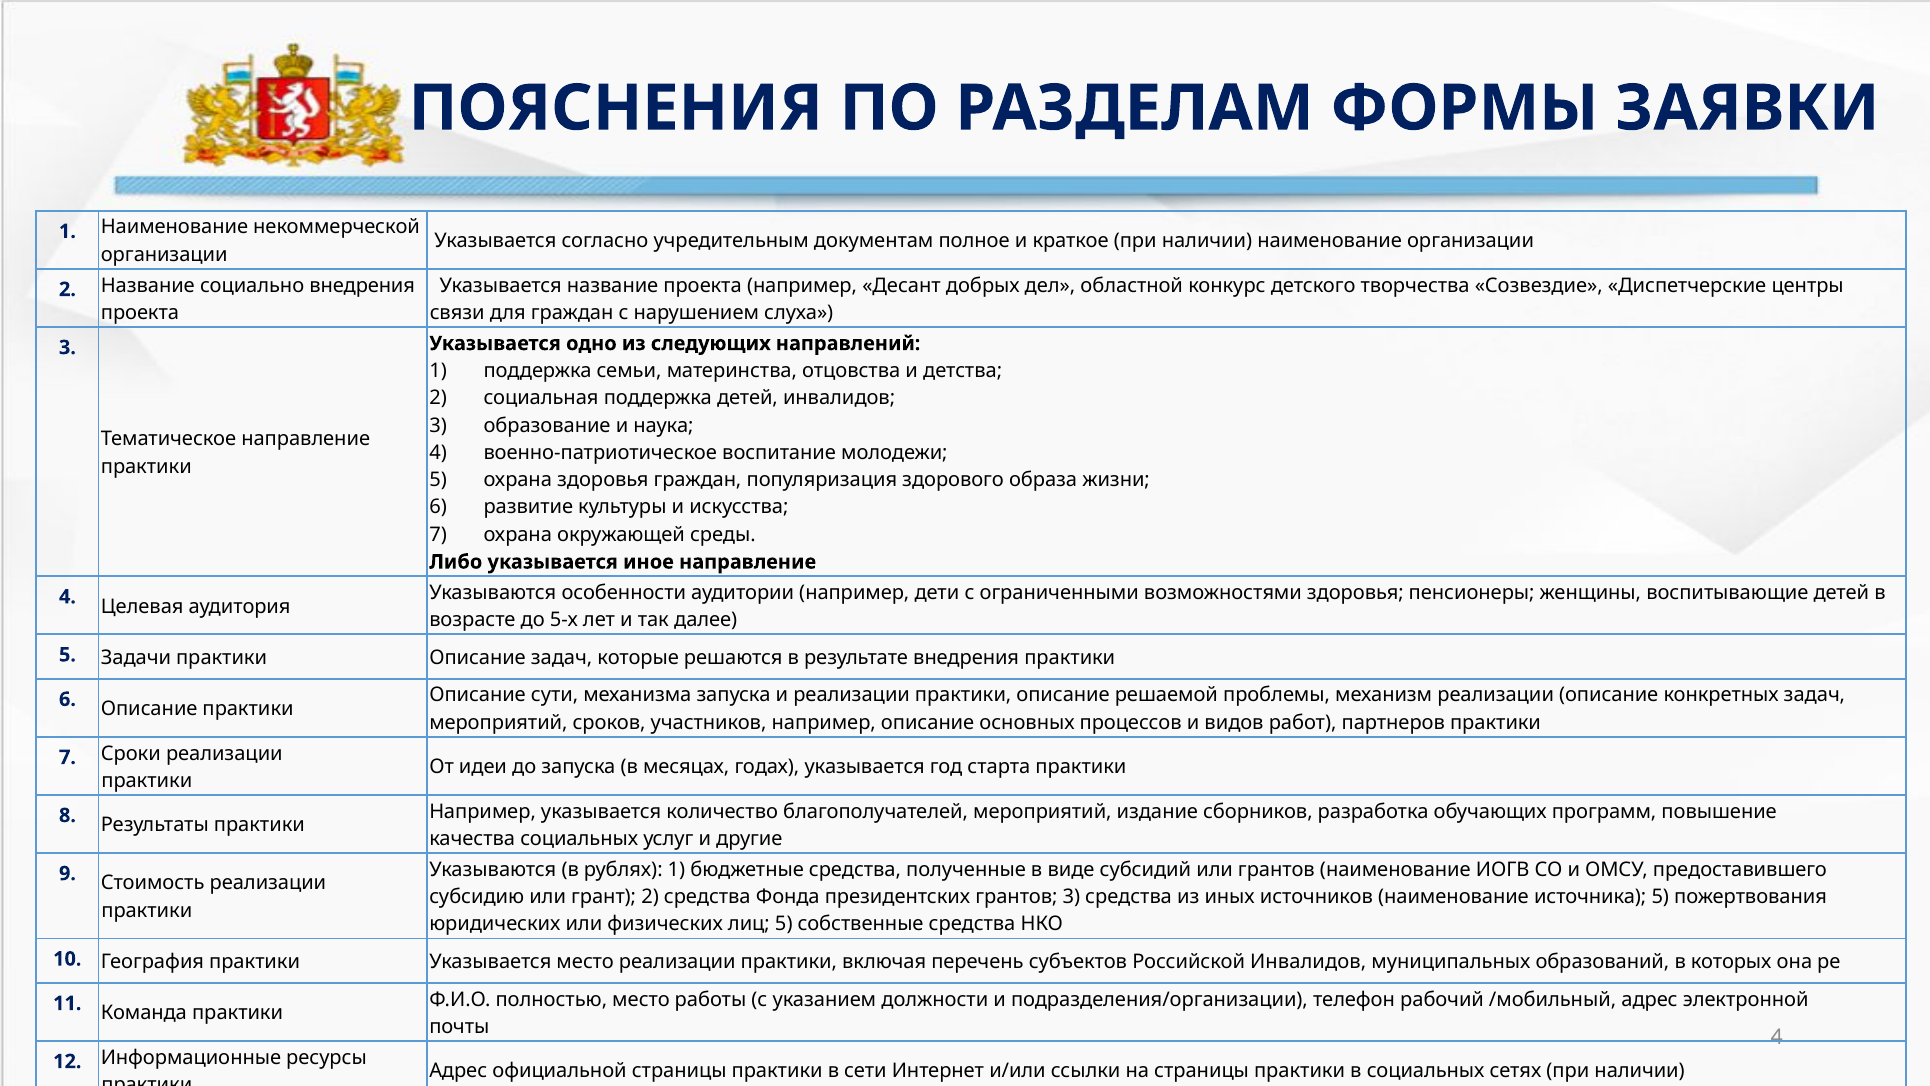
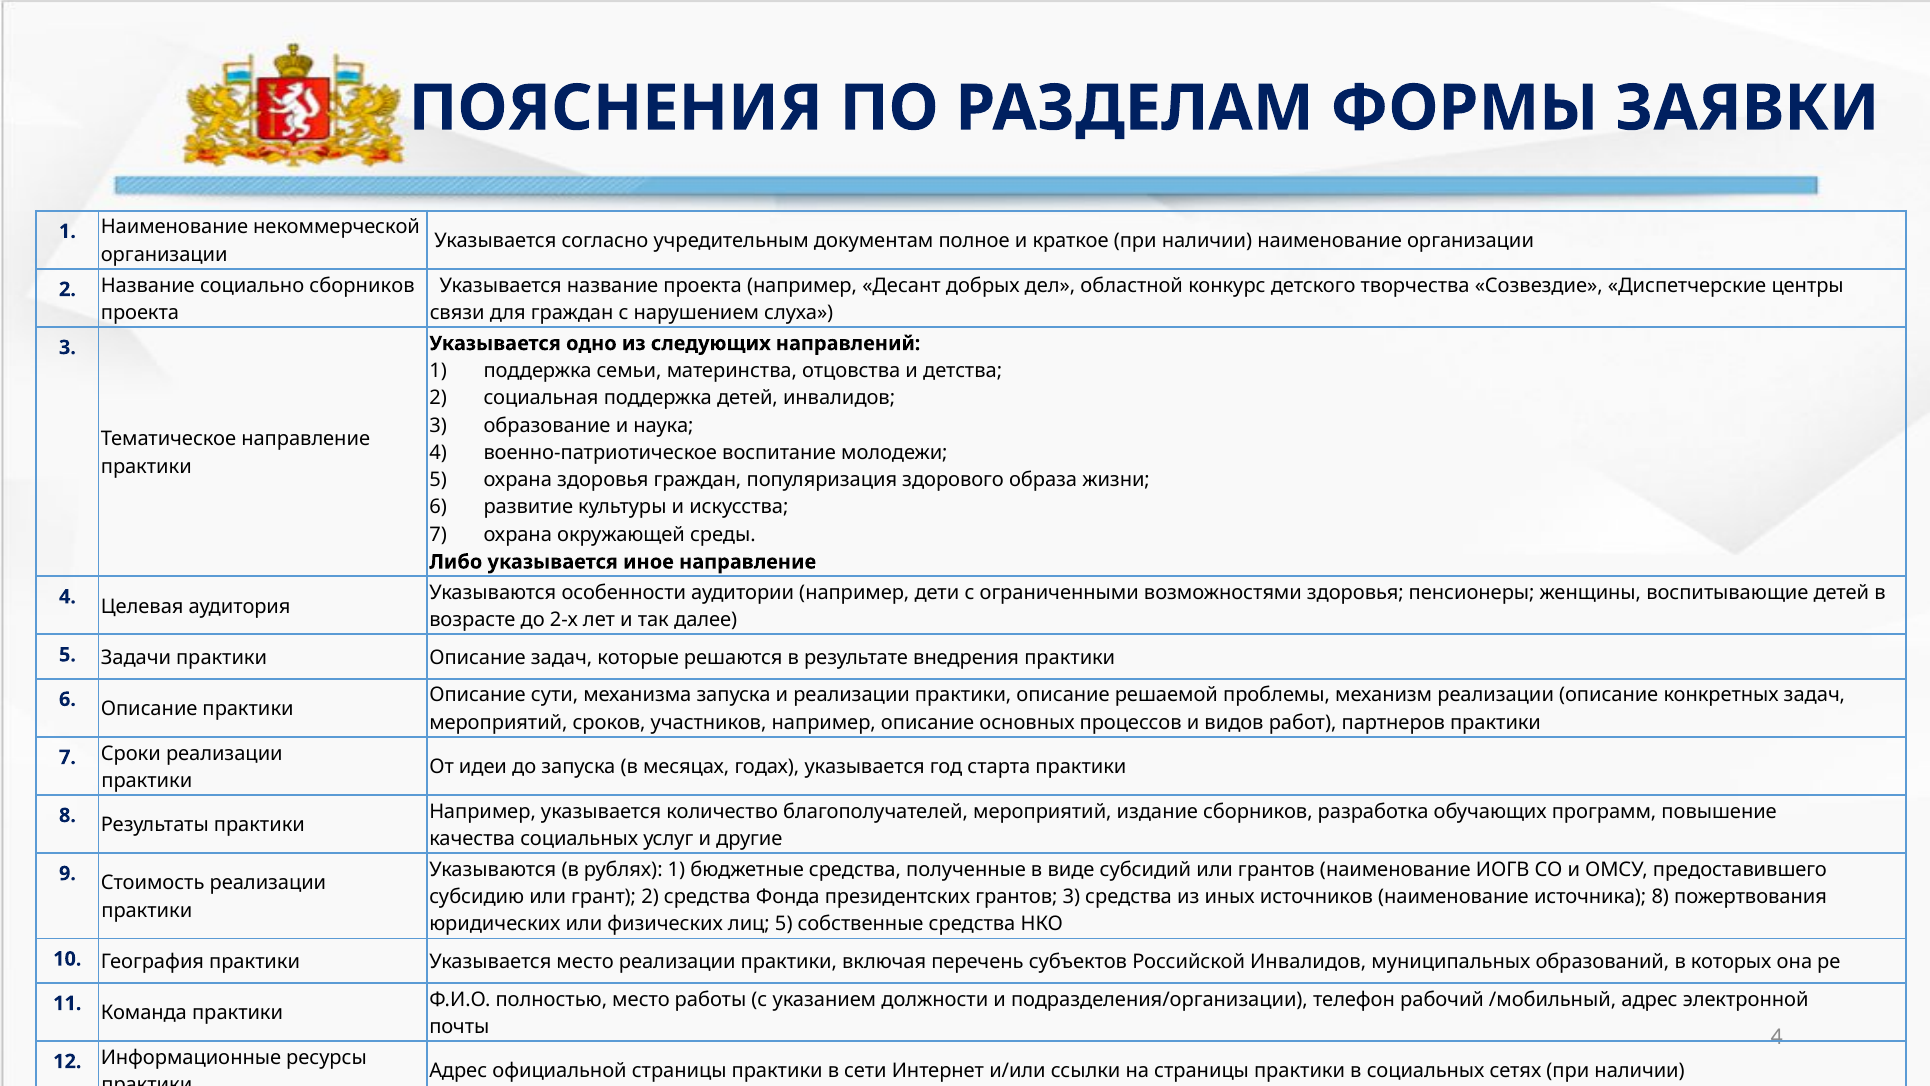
социально внедрения: внедрения -> сборников
5-х: 5-х -> 2-х
источника 5: 5 -> 8
